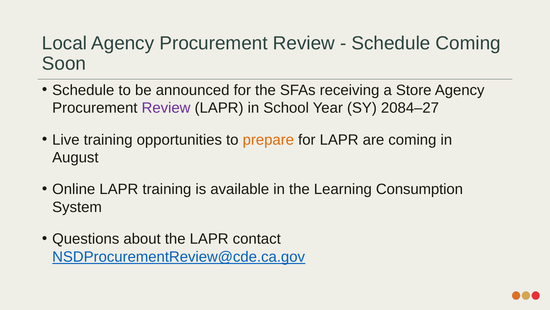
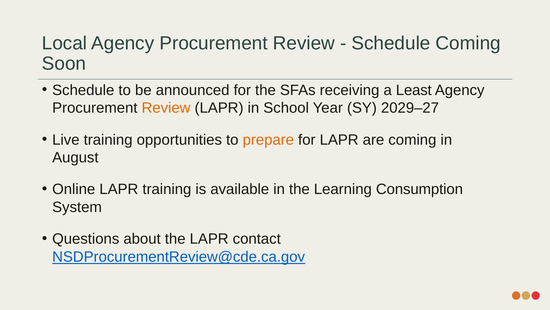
Store: Store -> Least
Review at (166, 108) colour: purple -> orange
2084–27: 2084–27 -> 2029–27
